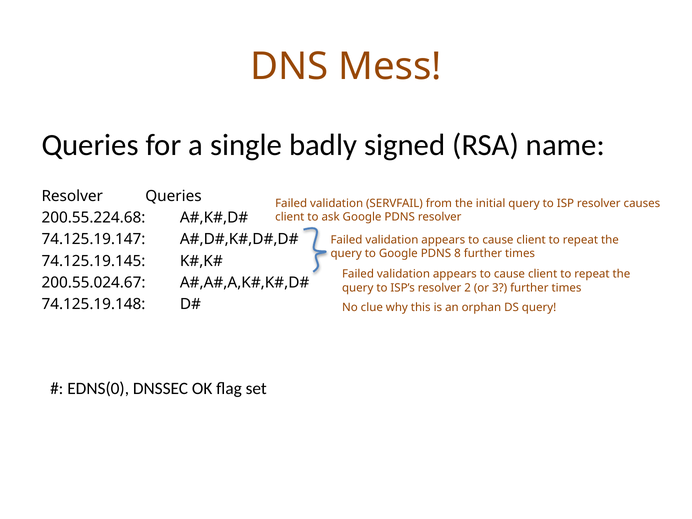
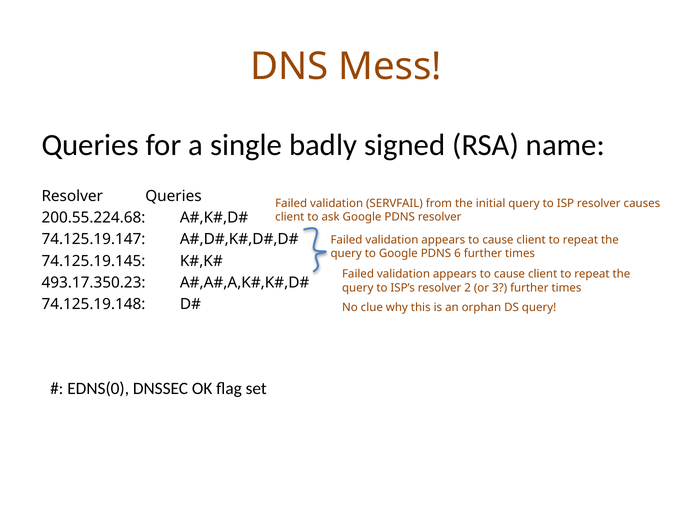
8: 8 -> 6
200.55.024.67: 200.55.024.67 -> 493.17.350.23
